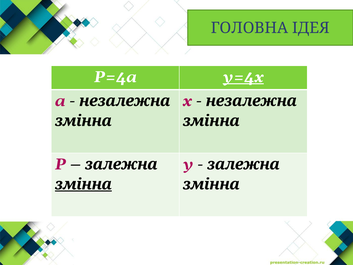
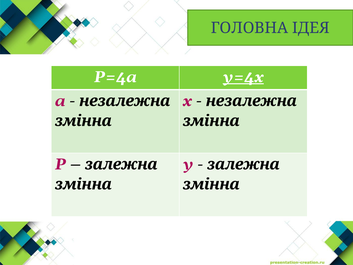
змінна at (83, 184) underline: present -> none
